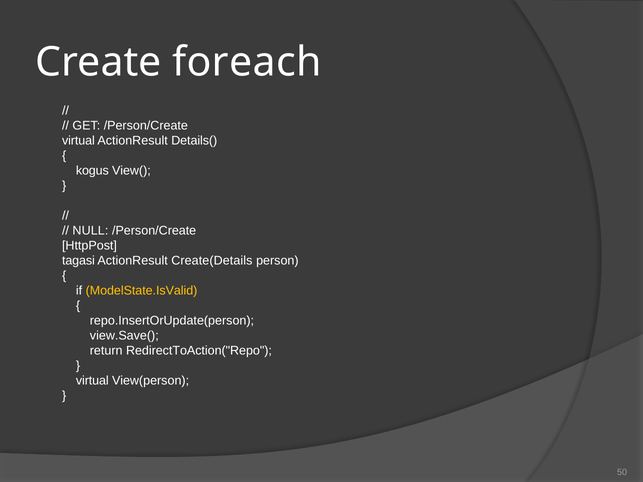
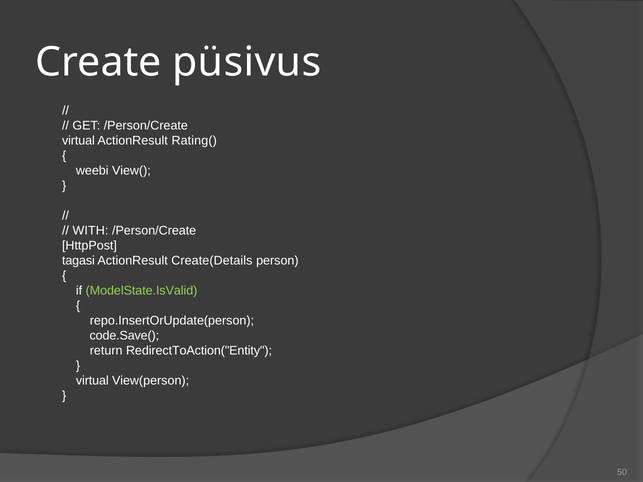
foreach: foreach -> püsivus
Details(: Details( -> Rating(
kogus: kogus -> weebi
NULL: NULL -> WITH
ModelState.IsValid colour: yellow -> light green
view.Save(: view.Save( -> code.Save(
RedirectToAction("Repo: RedirectToAction("Repo -> RedirectToAction("Entity
